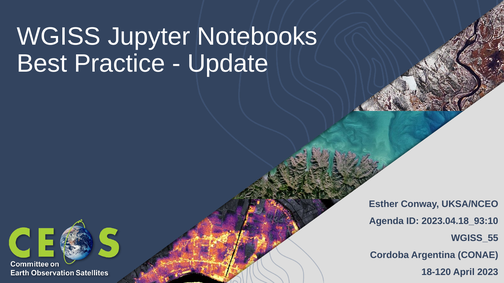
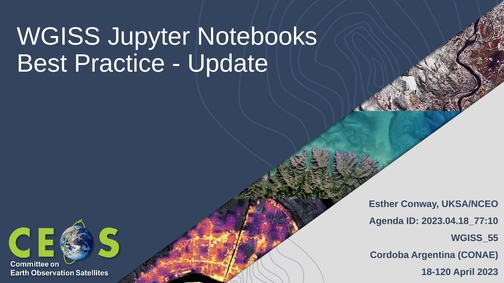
2023.04.18_93:10: 2023.04.18_93:10 -> 2023.04.18_77:10
